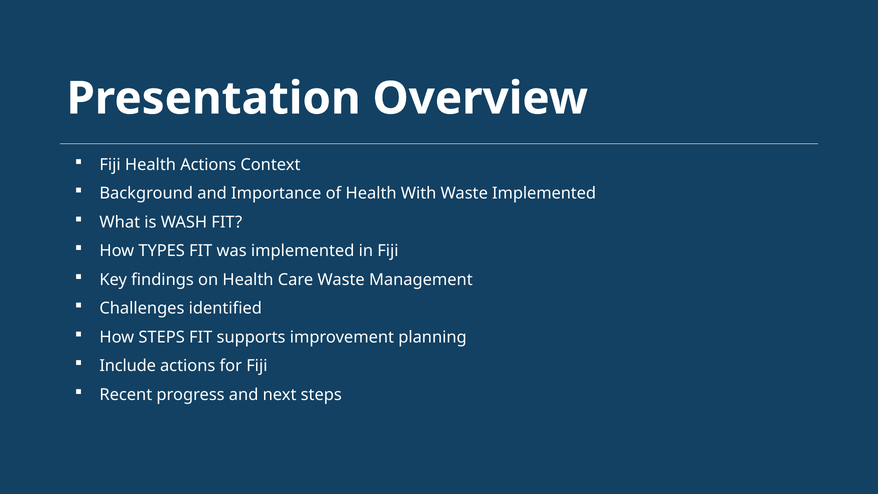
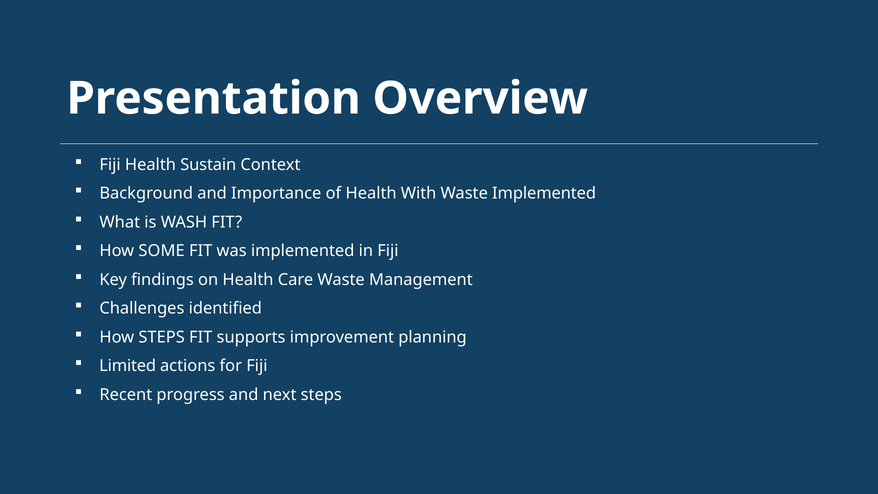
Health Actions: Actions -> Sustain
TYPES: TYPES -> SOME
Include: Include -> Limited
